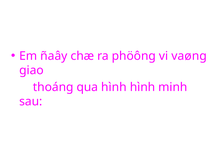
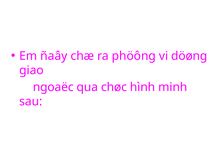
vaøng: vaøng -> döøng
thoáng: thoáng -> ngoaëc
qua hình: hình -> chøc
